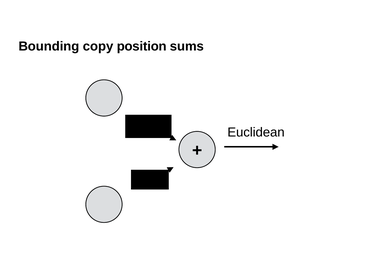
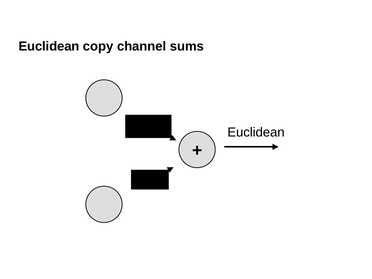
Bounding at (49, 46): Bounding -> Euclidean
position: position -> channel
